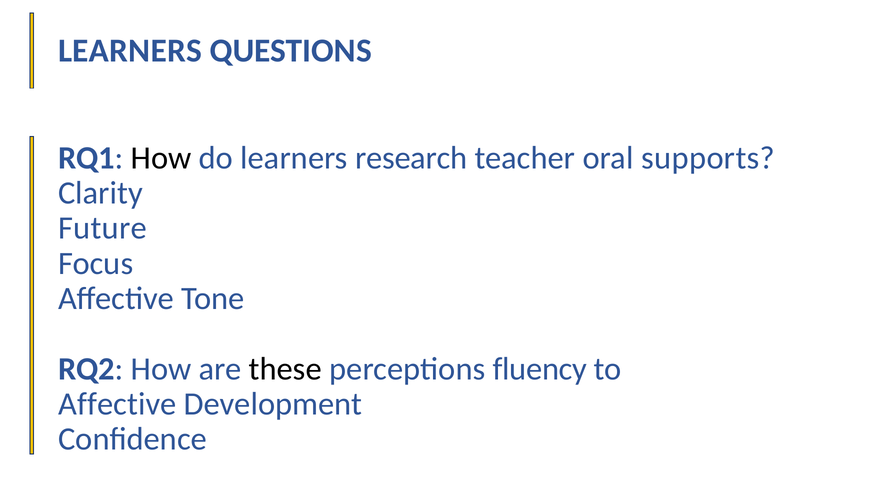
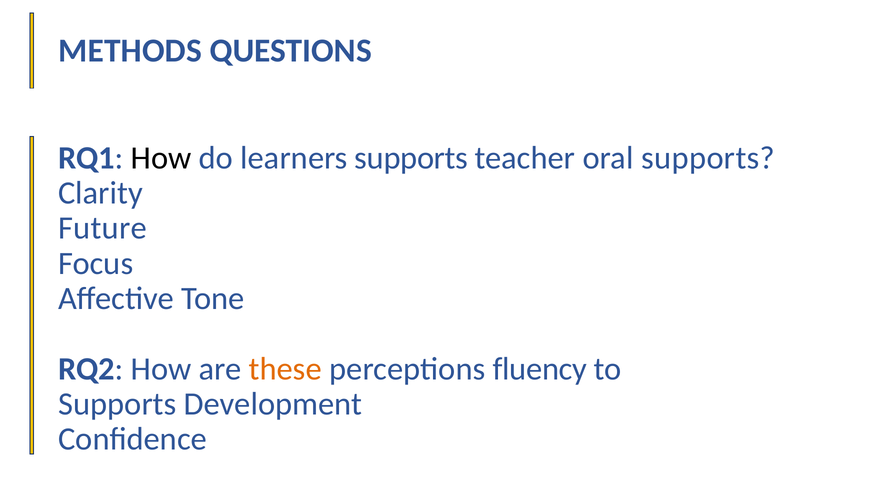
LEARNERS at (130, 50): LEARNERS -> METHODS
learners research: research -> supports
these colour: black -> orange
Affective at (117, 404): Affective -> Supports
